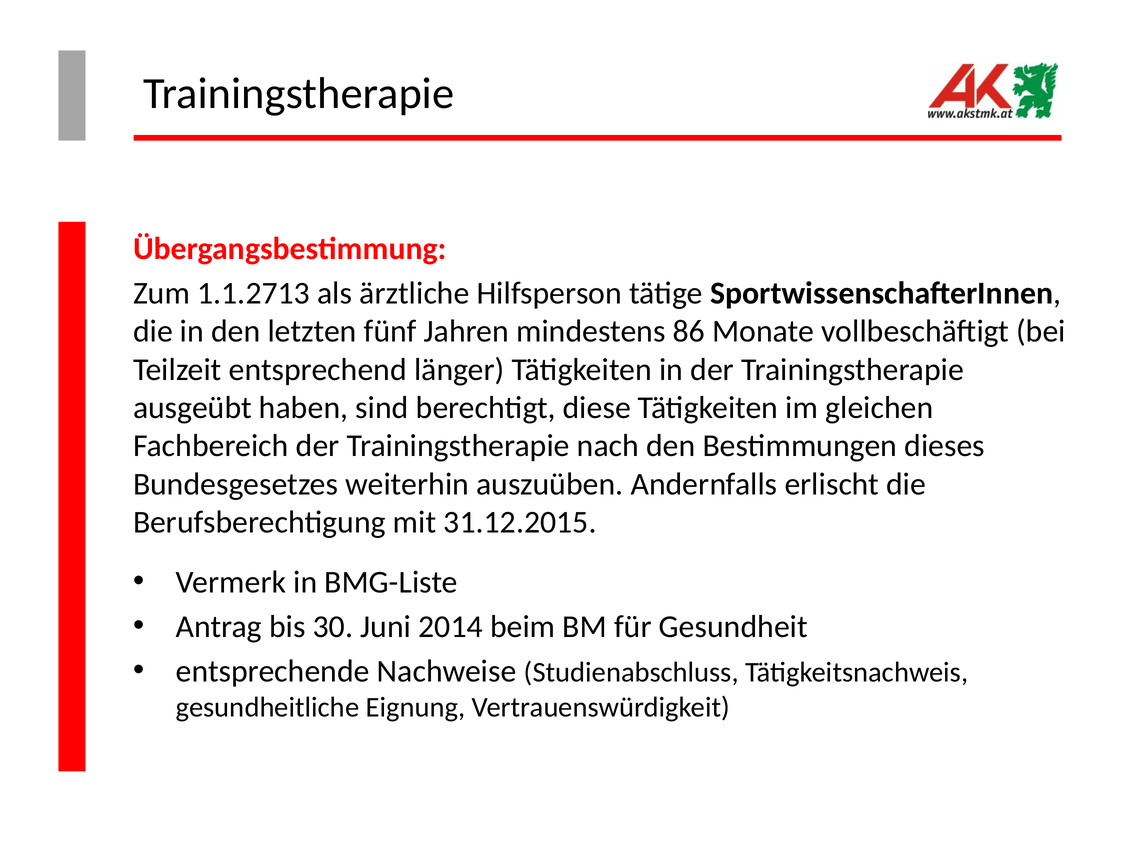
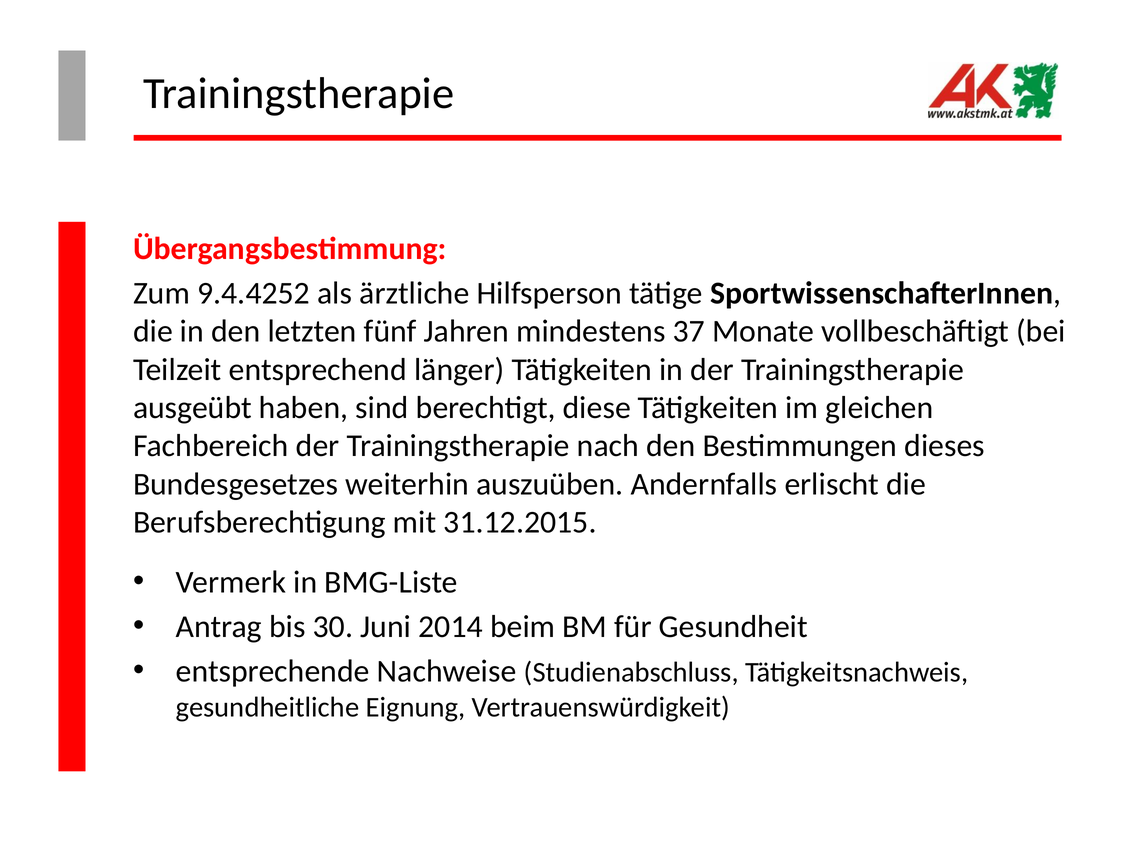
1.1.2713: 1.1.2713 -> 9.4.4252
86: 86 -> 37
